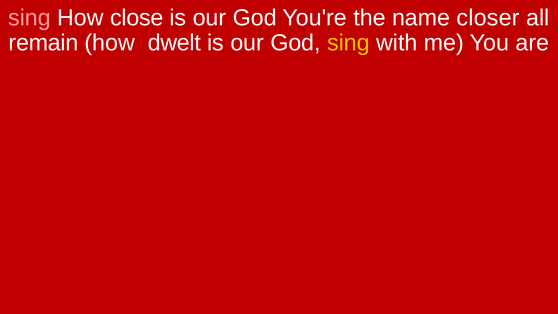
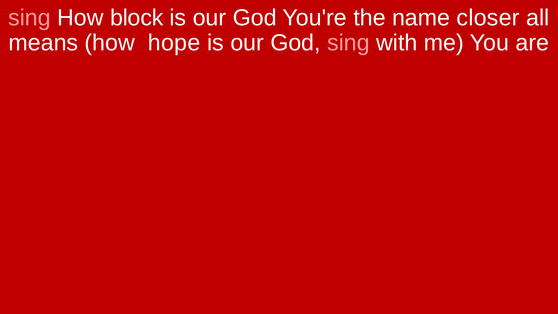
close: close -> block
remain: remain -> means
dwelt: dwelt -> hope
sing at (348, 43) colour: yellow -> pink
